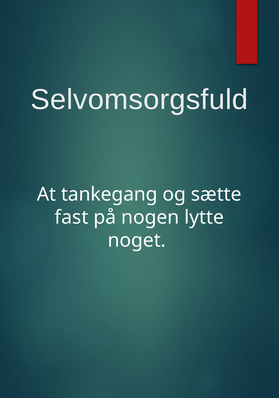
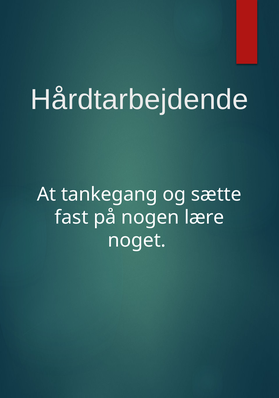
Selvomsorgsfuld: Selvomsorgsfuld -> Hårdtarbejdende
lytte: lytte -> lære
